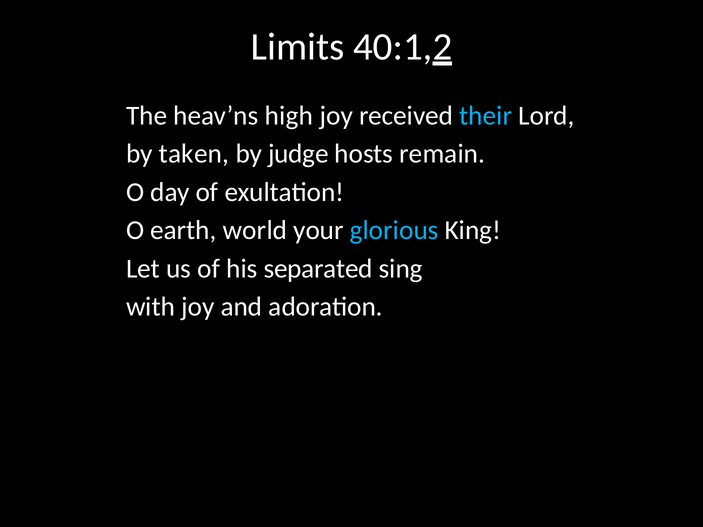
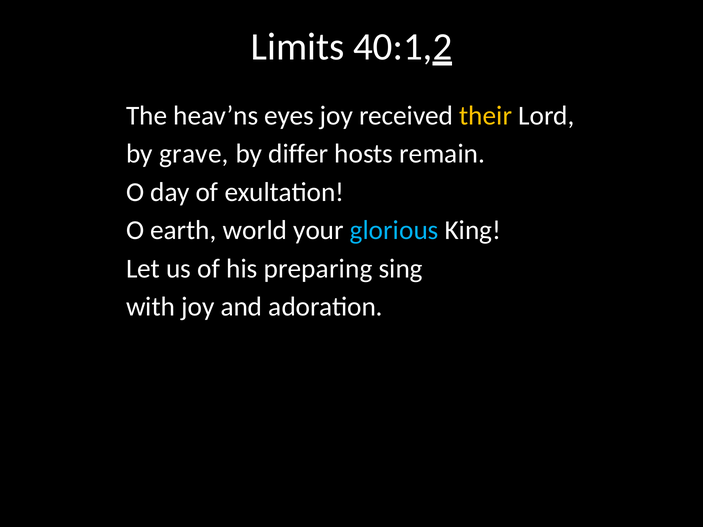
high: high -> eyes
their colour: light blue -> yellow
taken: taken -> grave
judge: judge -> differ
separated: separated -> preparing
